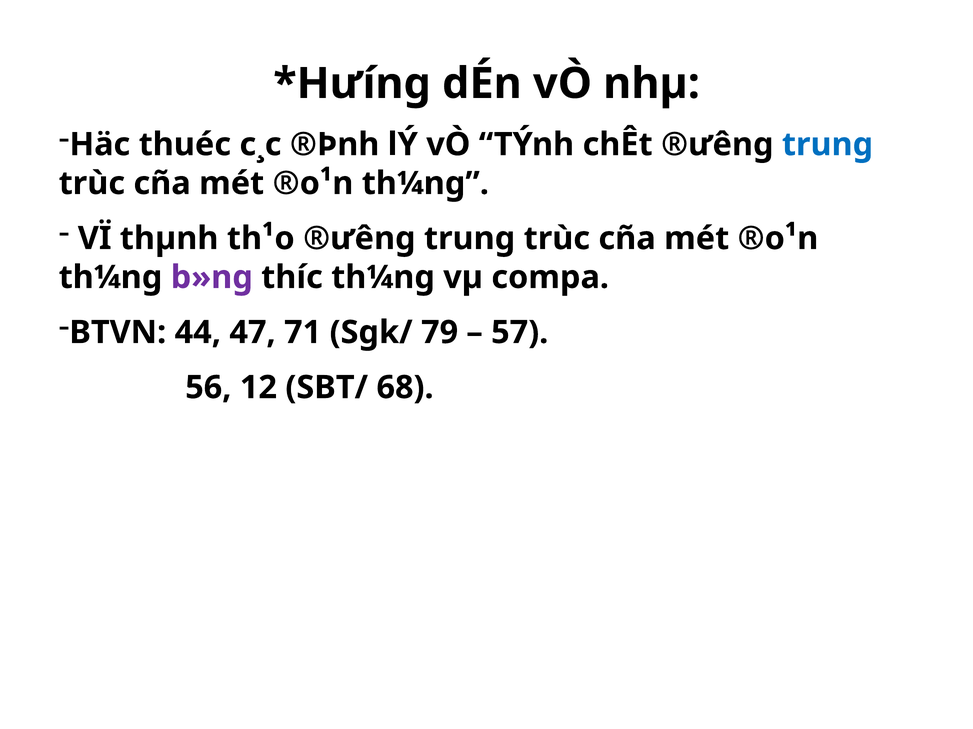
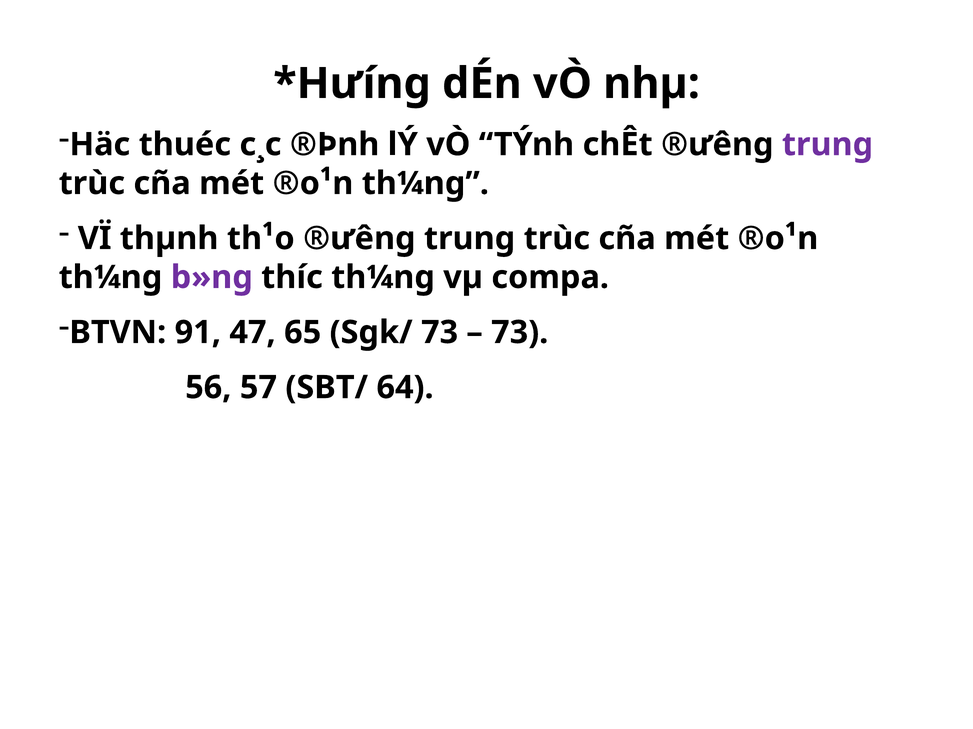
trung at (828, 145) colour: blue -> purple
44: 44 -> 91
71: 71 -> 65
Sgk/ 79: 79 -> 73
57 at (520, 333): 57 -> 73
12: 12 -> 57
68: 68 -> 64
